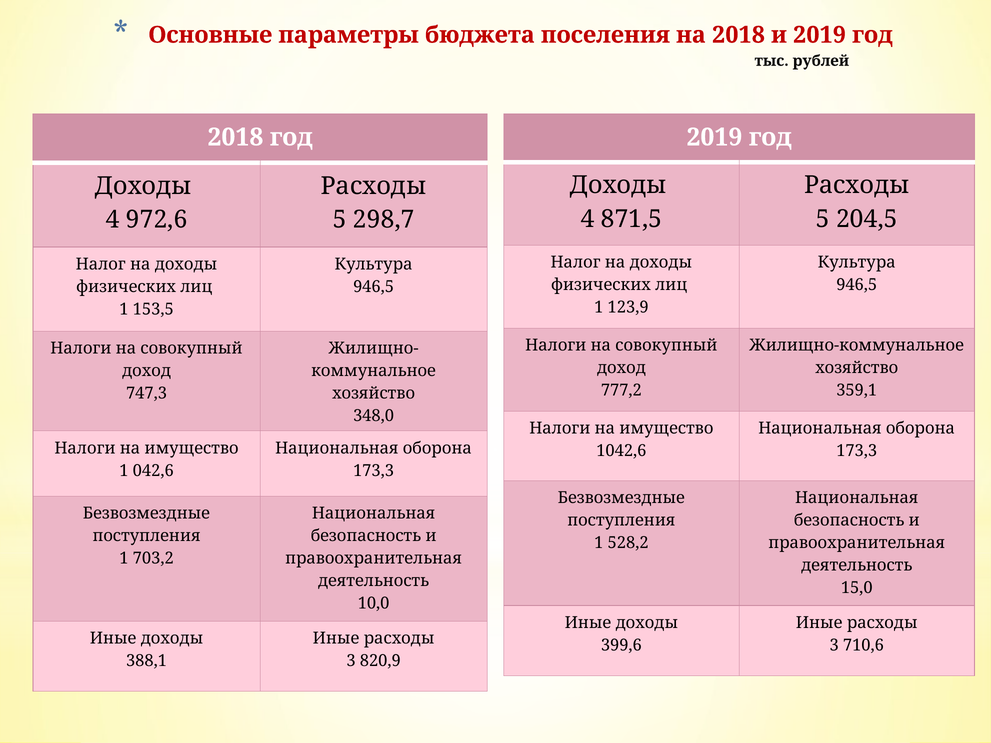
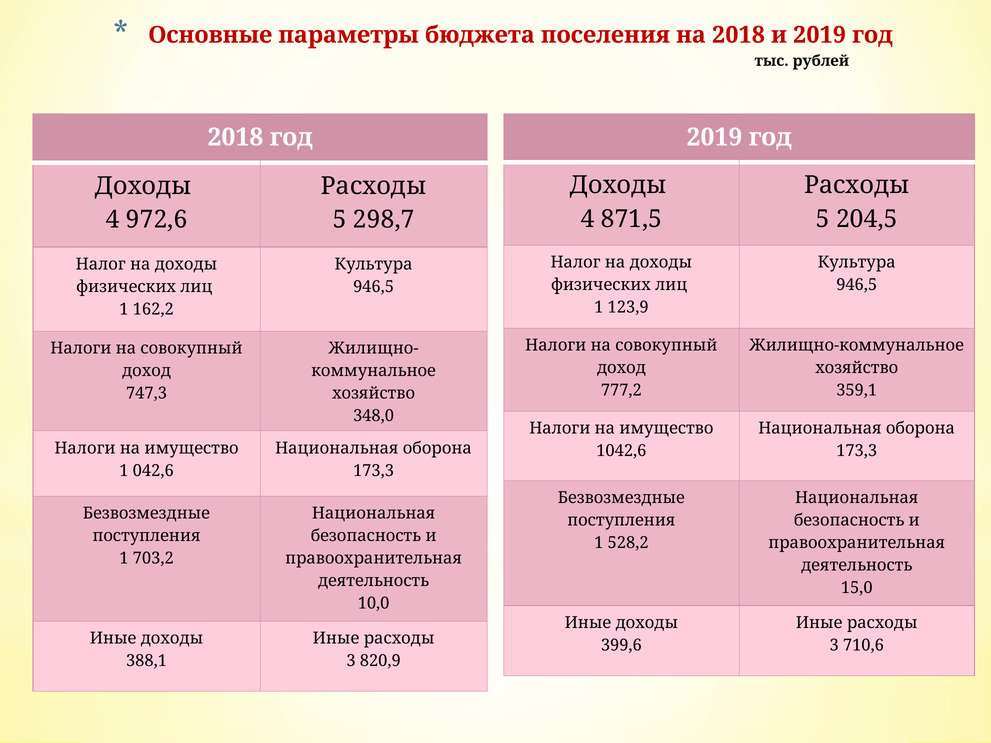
153,5: 153,5 -> 162,2
